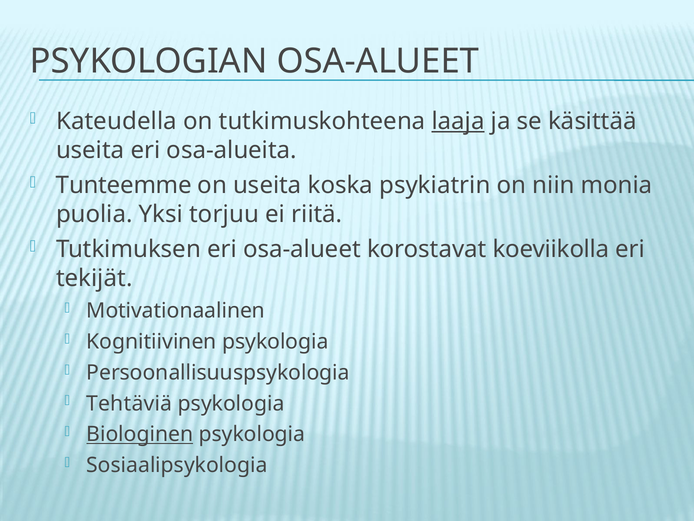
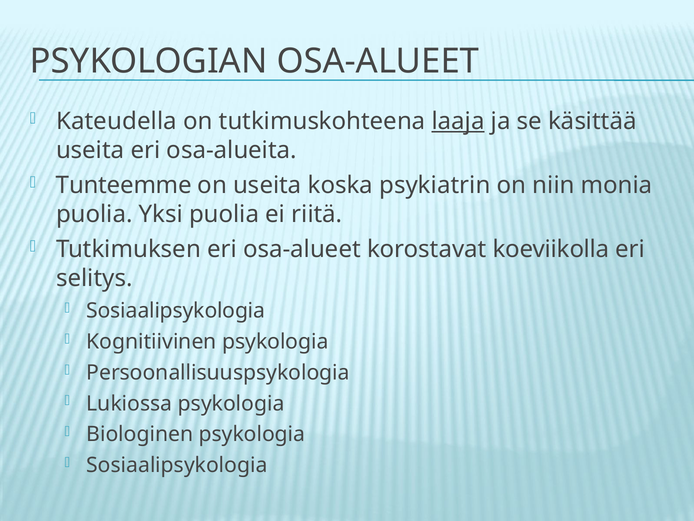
Yksi torjuu: torjuu -> puolia
tekijät: tekijät -> selitys
Motivationaalinen at (176, 311): Motivationaalinen -> Sosiaalipsykologia
Tehtäviä: Tehtäviä -> Lukiossa
Biologinen underline: present -> none
